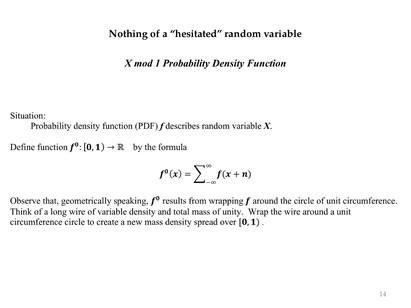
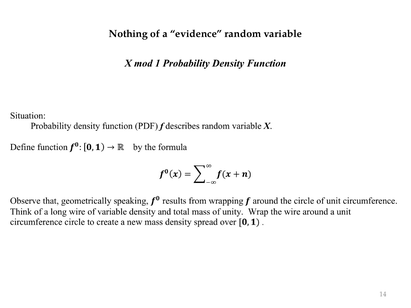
hesitated: hesitated -> evidence
